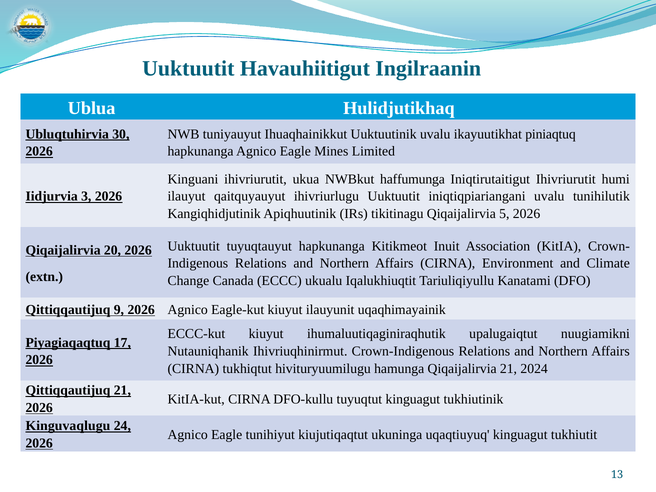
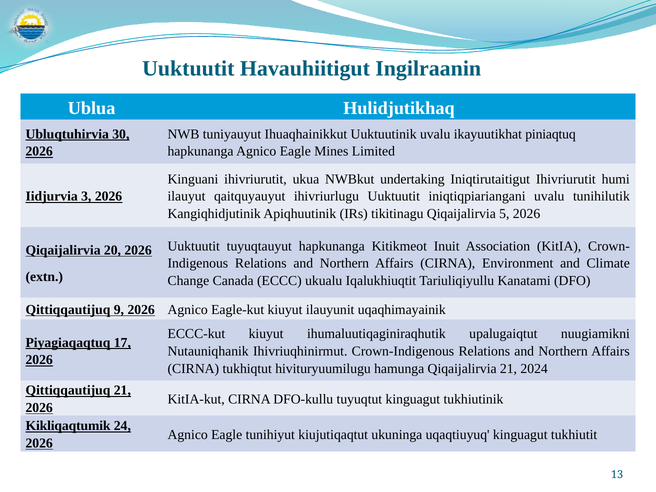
haffumunga: haffumunga -> undertaking
Kinguvaqlugu: Kinguvaqlugu -> Kikliqaqtumik
